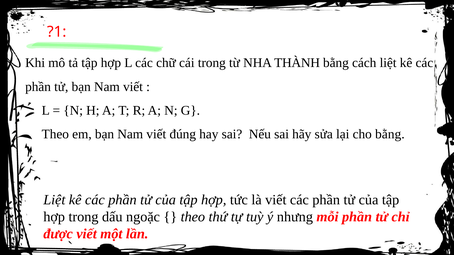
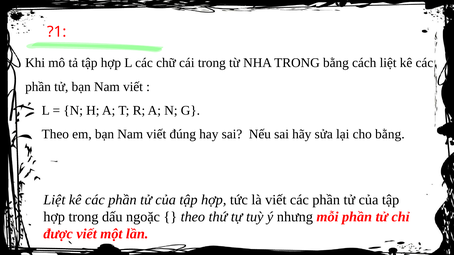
NHA THÀNH: THÀNH -> TRONG
